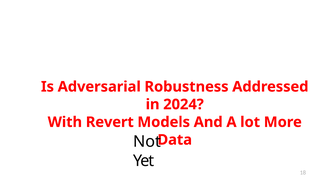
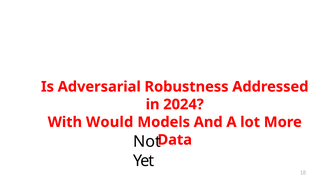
Revert: Revert -> Would
